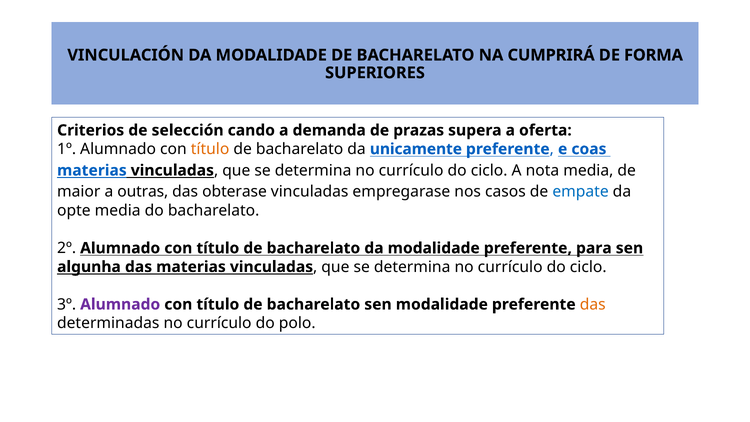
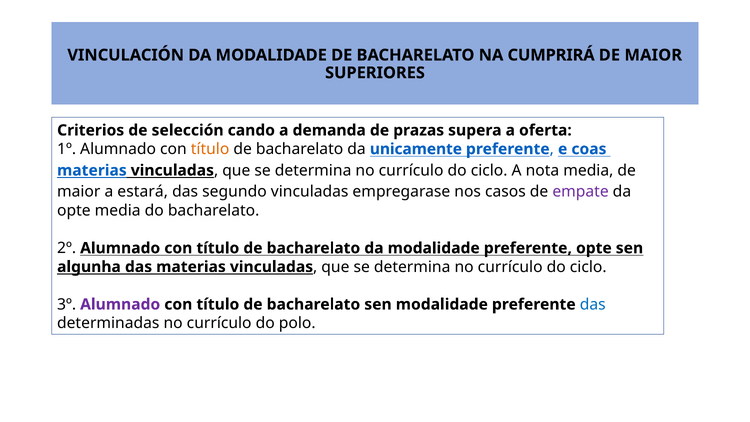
FORMA at (653, 55): FORMA -> MAIOR
outras: outras -> estará
obterase: obterase -> segundo
empate colour: blue -> purple
preferente para: para -> opte
das at (593, 304) colour: orange -> blue
